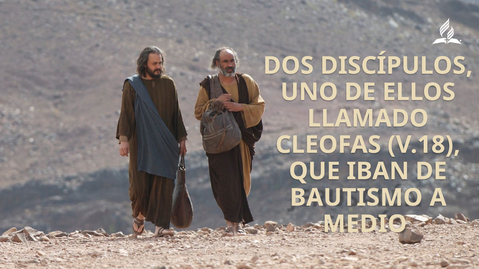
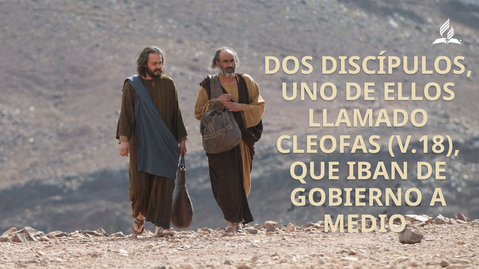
BAUTISMO: BAUTISMO -> GOBIERNO
